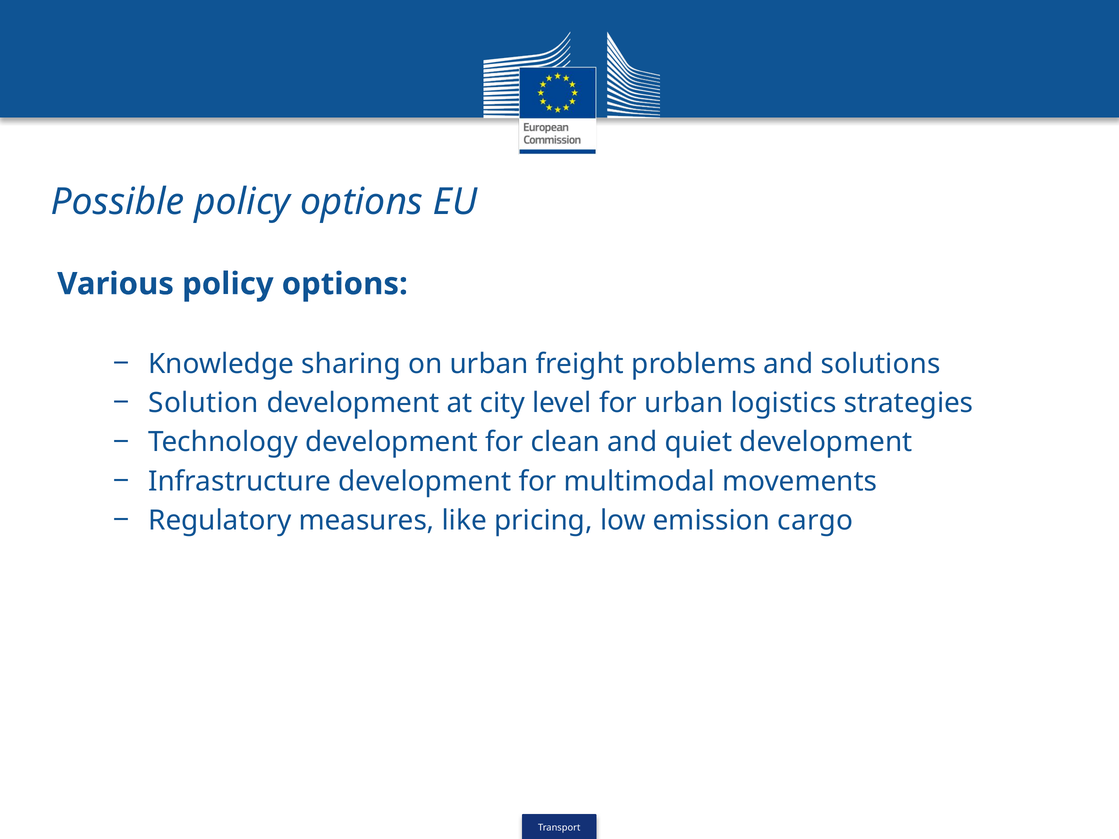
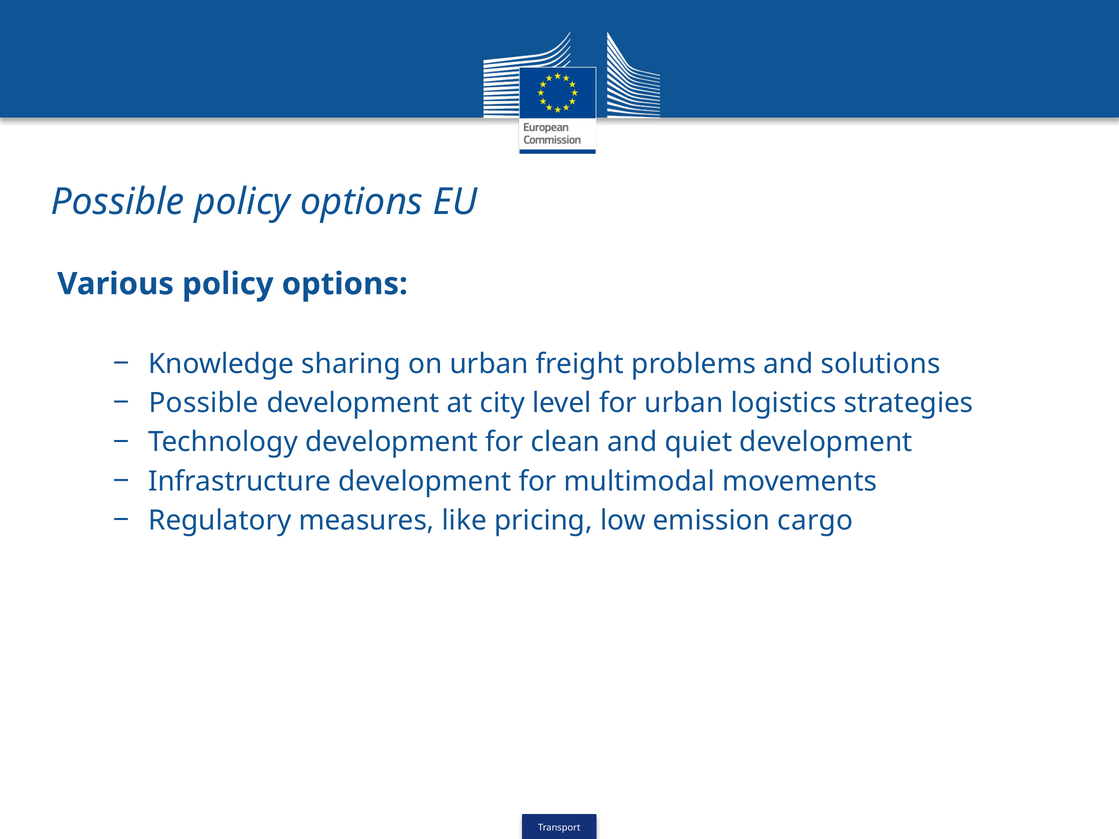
Solution at (204, 403): Solution -> Possible
